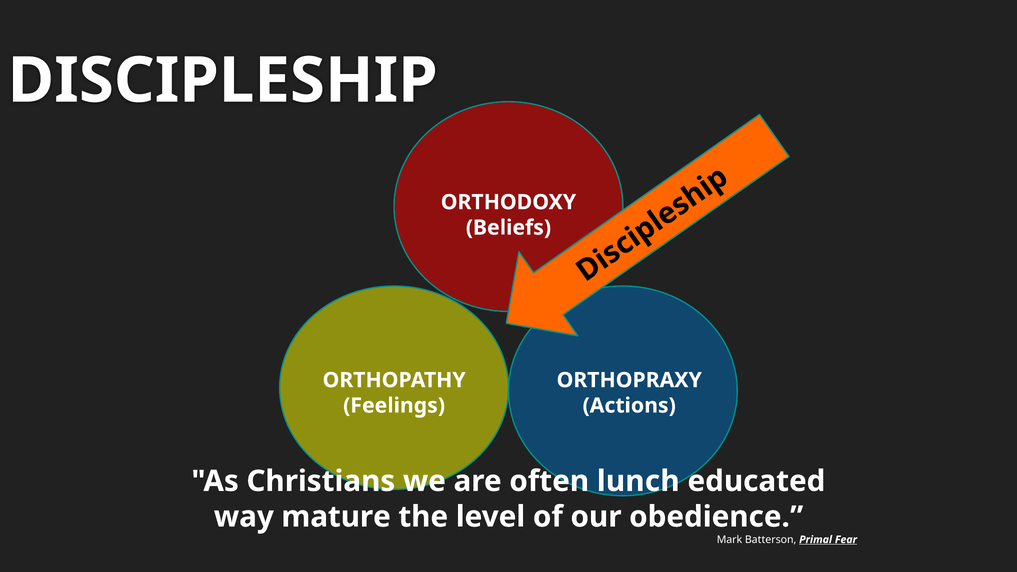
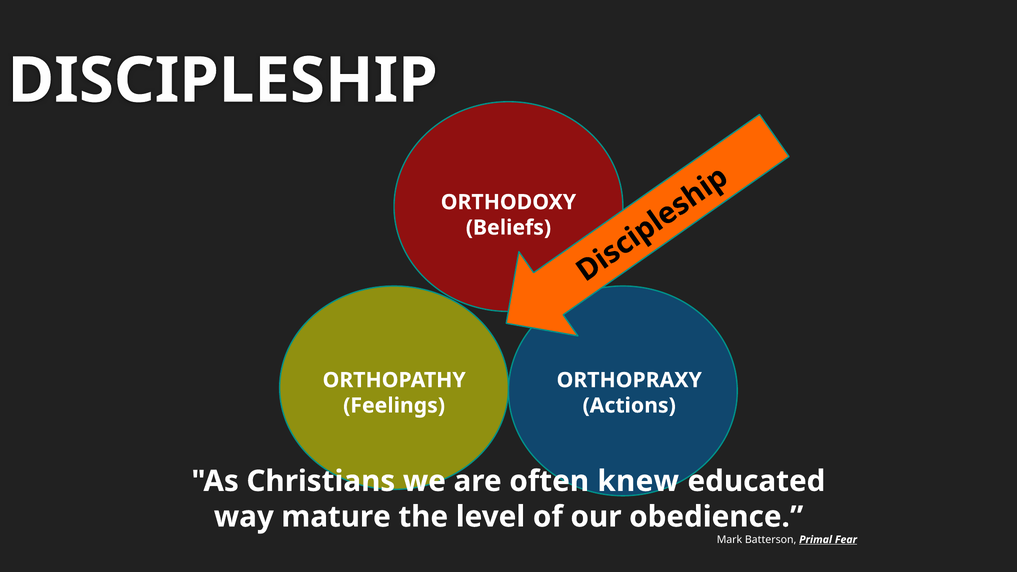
lunch: lunch -> knew
